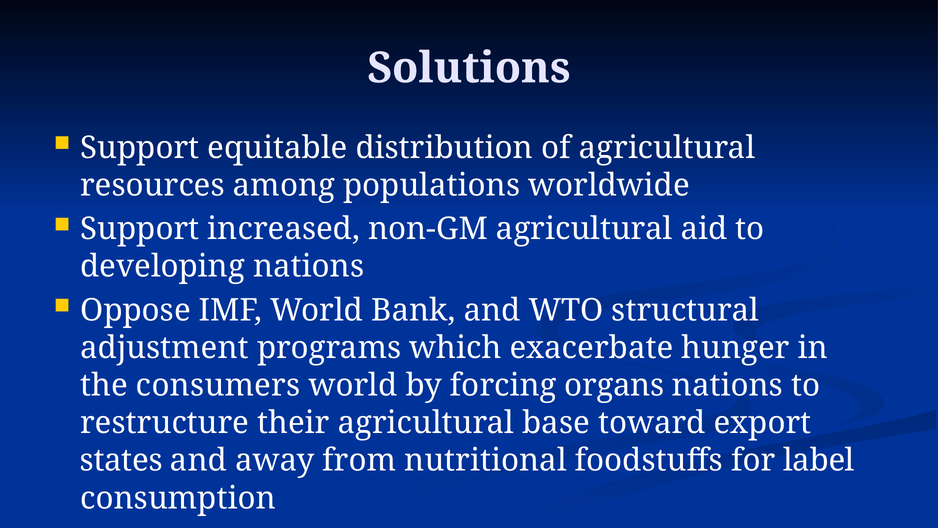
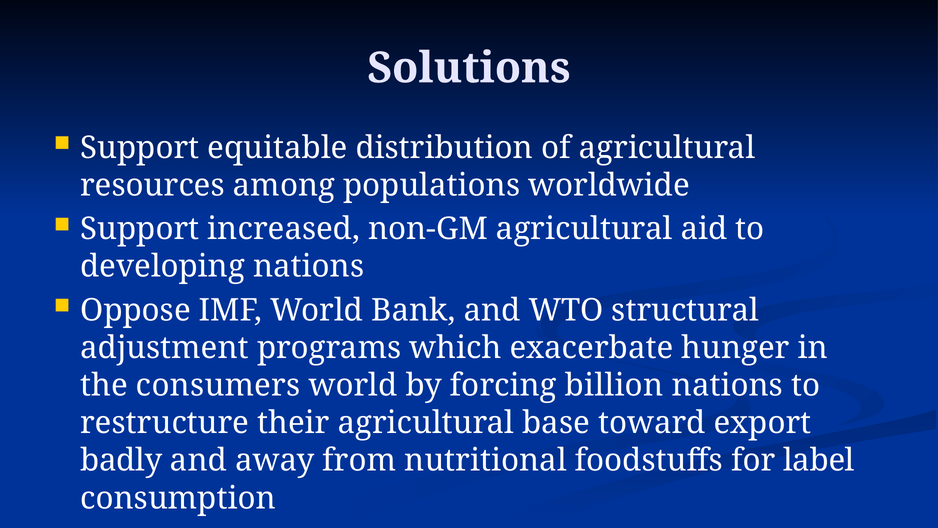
organs: organs -> billion
states: states -> badly
